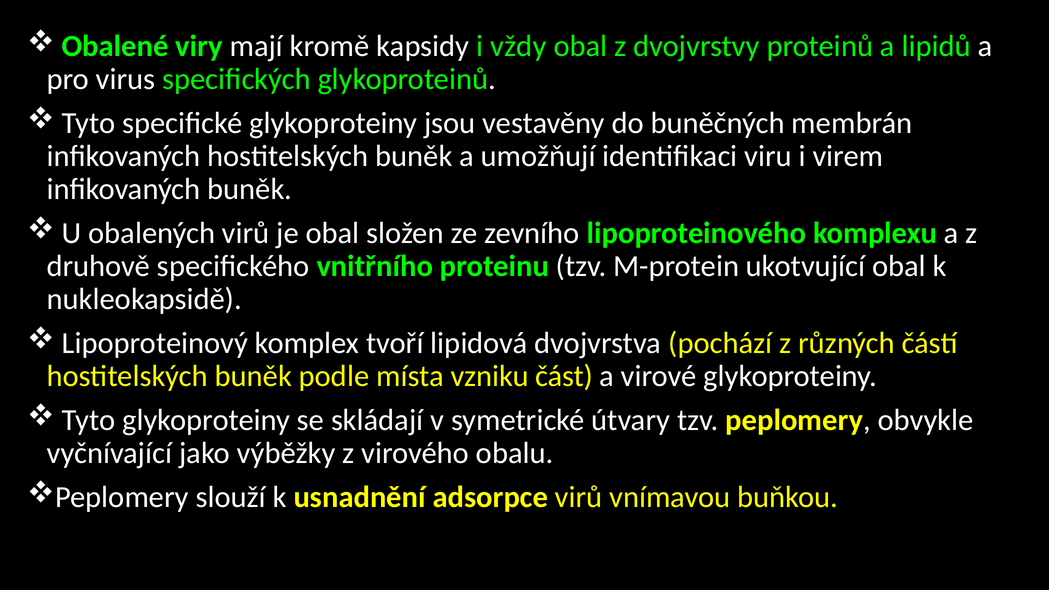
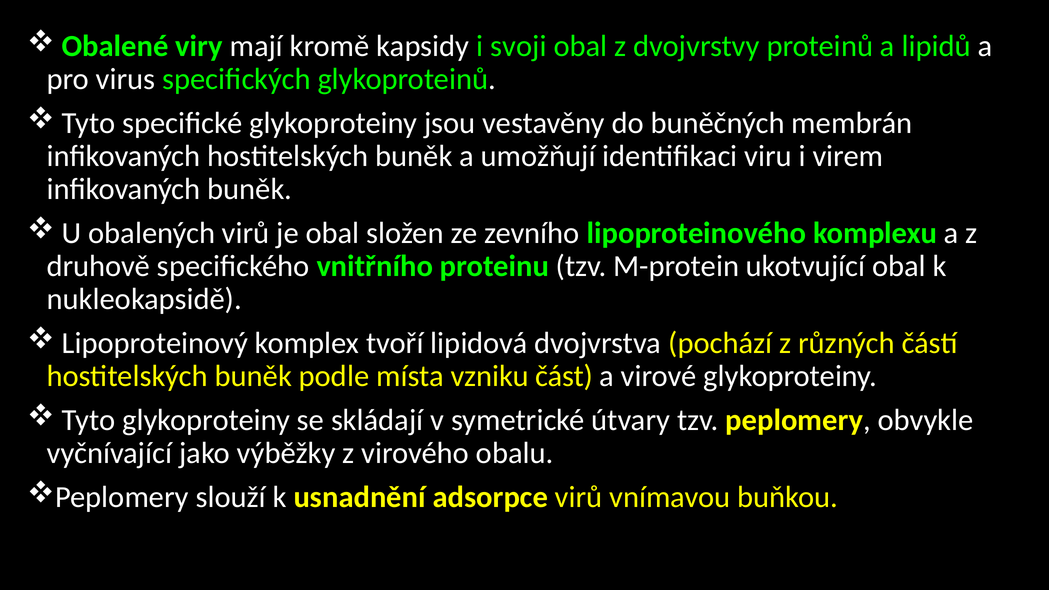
vždy: vždy -> svoji
